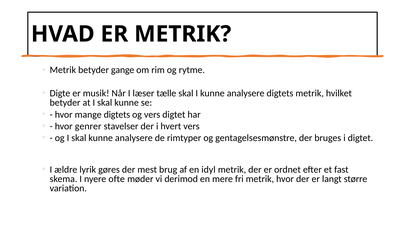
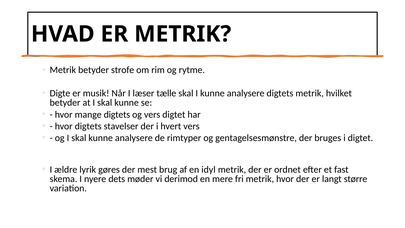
gange: gange -> strofe
hvor genrer: genrer -> digtets
ofte: ofte -> dets
